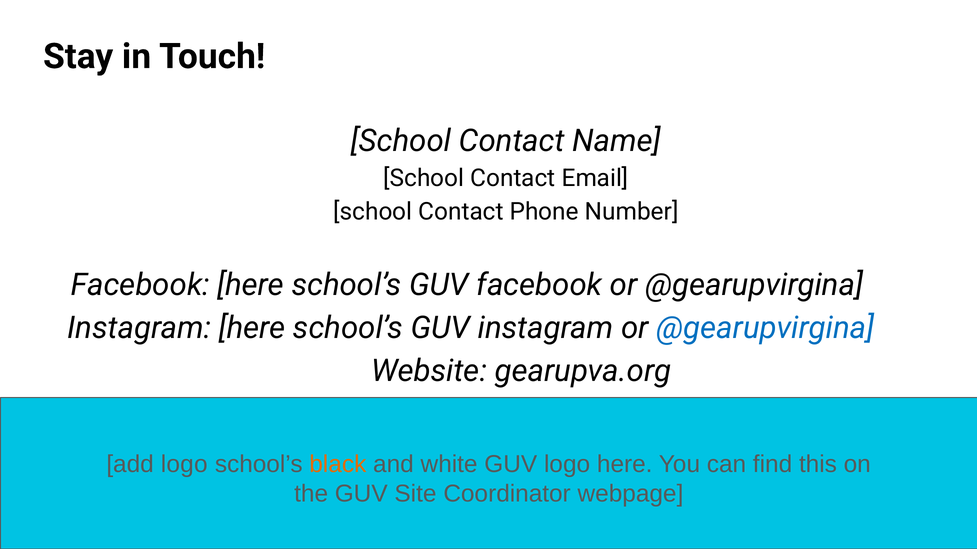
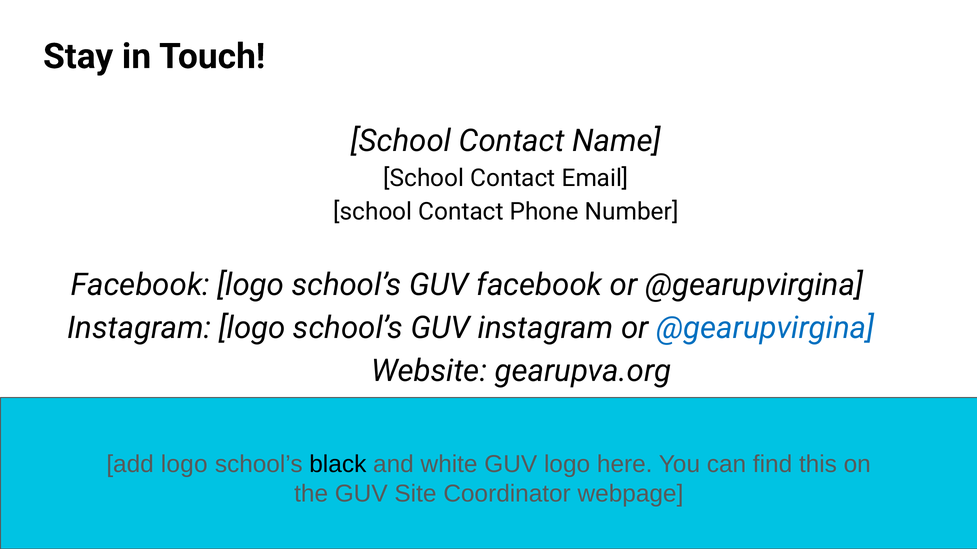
Facebook here: here -> logo
Instagram here: here -> logo
black colour: orange -> black
